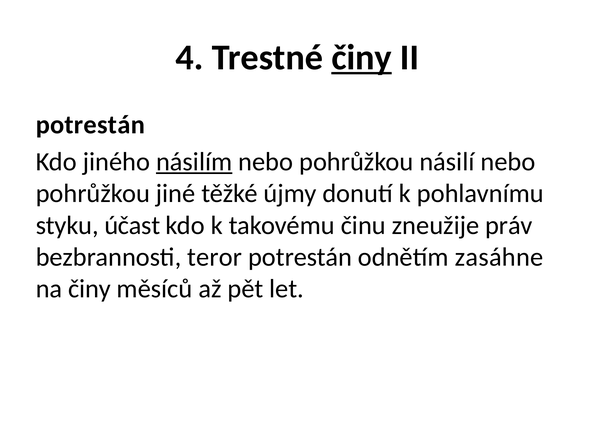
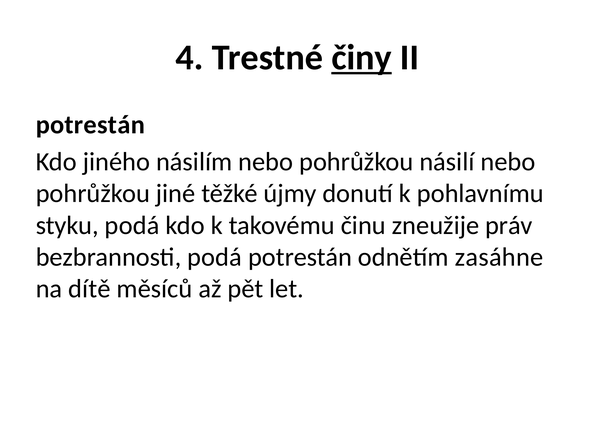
násilím underline: present -> none
styku účast: účast -> podá
bezbrannosti teror: teror -> podá
na činy: činy -> dítě
